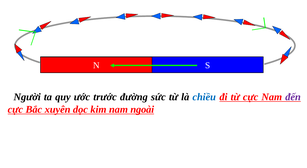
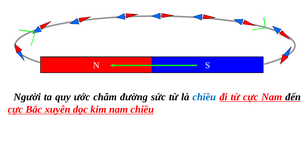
trước: trước -> châm
đến colour: purple -> black
nam ngoài: ngoài -> chiều
